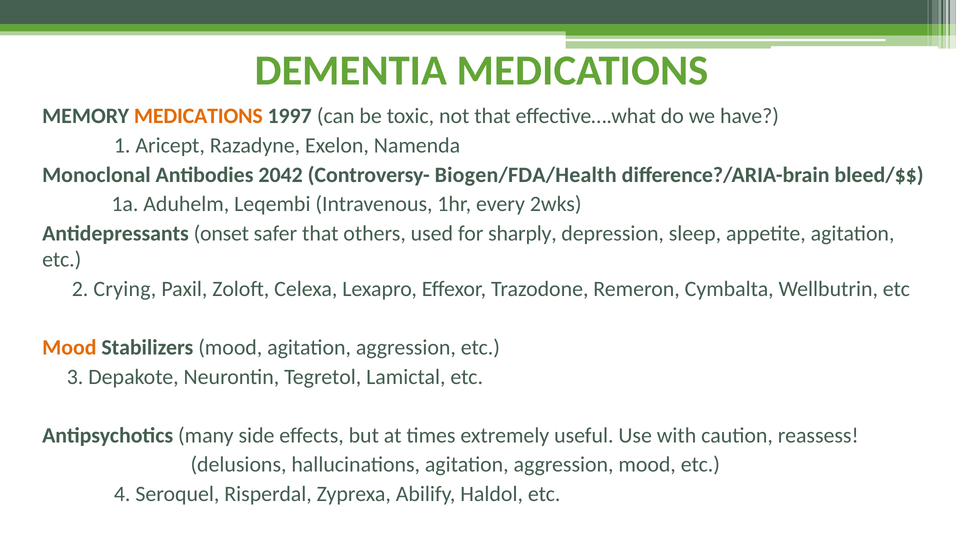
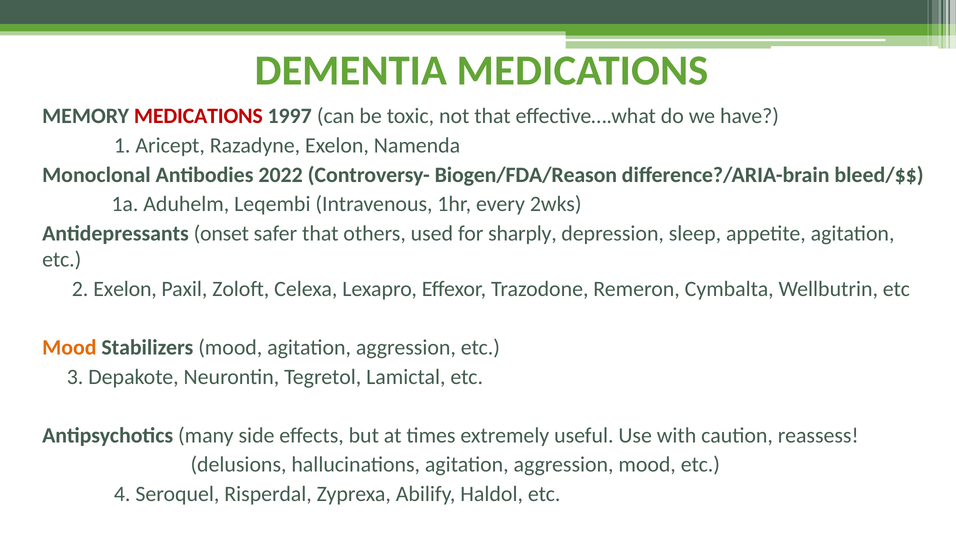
MEDICATIONS at (198, 116) colour: orange -> red
2042: 2042 -> 2022
Biogen/FDA/Health: Biogen/FDA/Health -> Biogen/FDA/Reason
2 Crying: Crying -> Exelon
